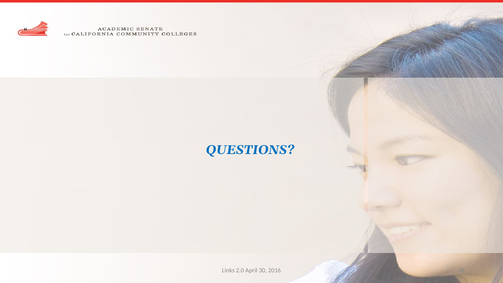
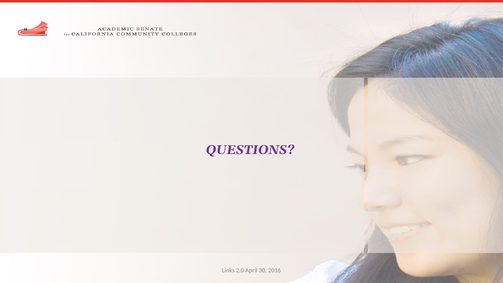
QUESTIONS colour: blue -> purple
